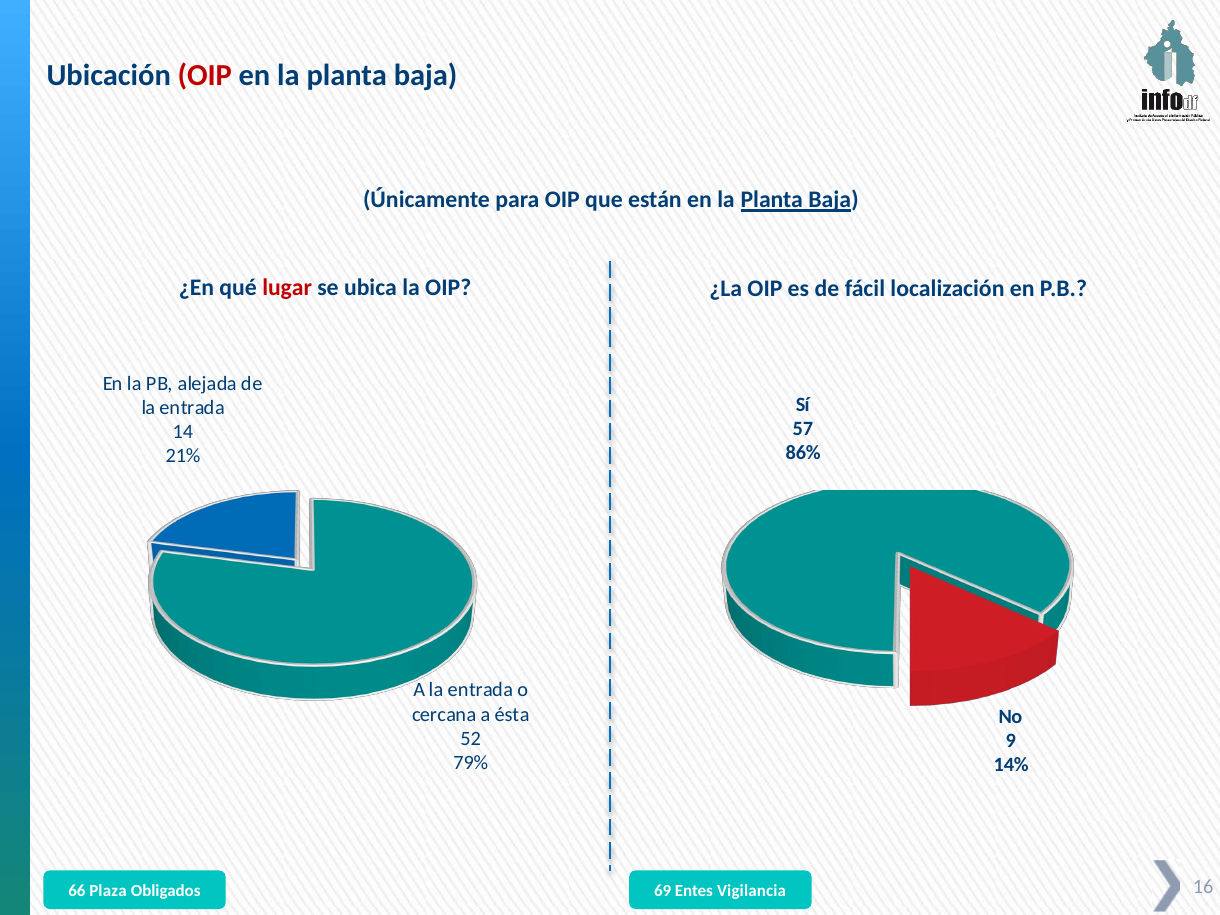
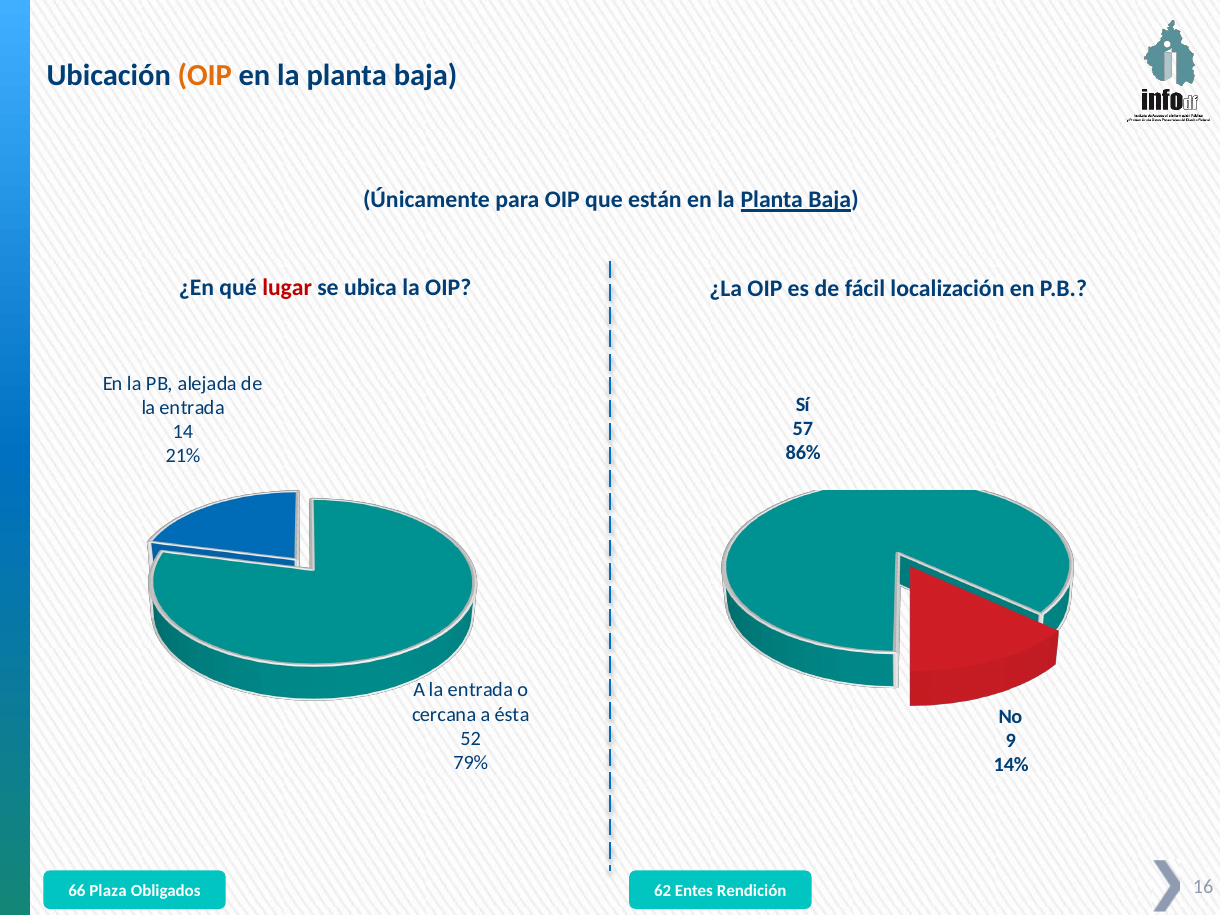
OIP at (205, 75) colour: red -> orange
69: 69 -> 62
Vigilancia: Vigilancia -> Rendición
